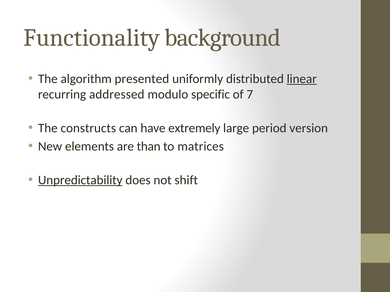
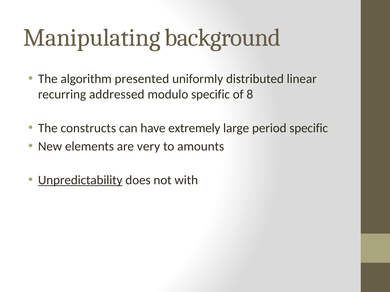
Functionality: Functionality -> Manipulating
linear underline: present -> none
7: 7 -> 8
period version: version -> specific
than: than -> very
matrices: matrices -> amounts
shift: shift -> with
